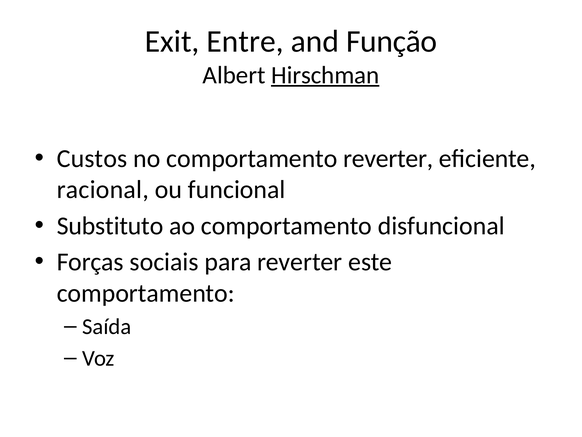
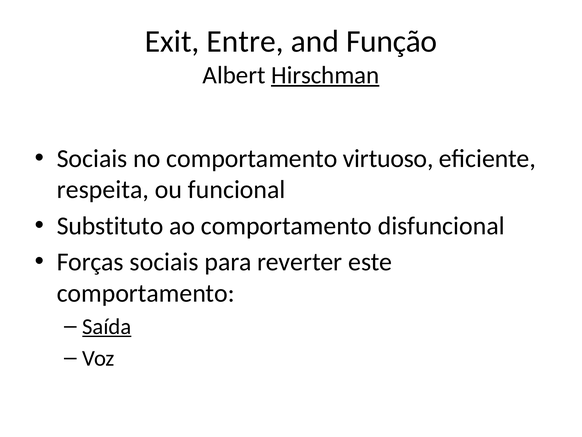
Custos at (92, 158): Custos -> Sociais
comportamento reverter: reverter -> virtuoso
racional: racional -> respeita
Saída underline: none -> present
